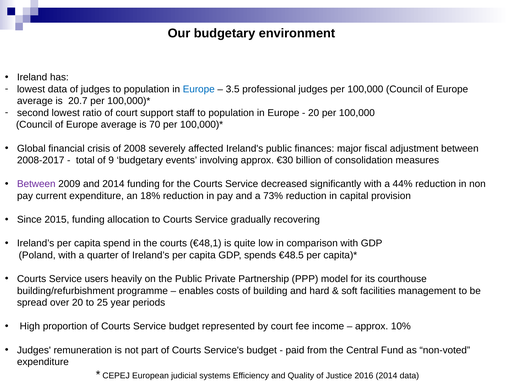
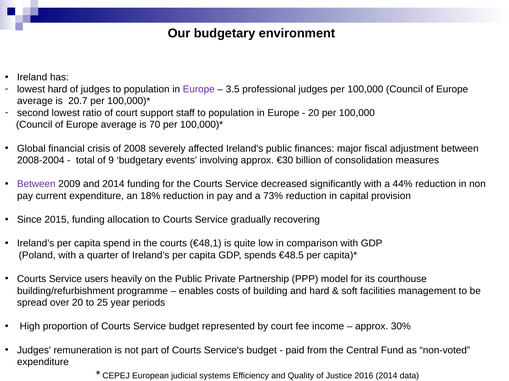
lowest data: data -> hard
Europe at (199, 89) colour: blue -> purple
2008-2017: 2008-2017 -> 2008-2004
10%: 10% -> 30%
